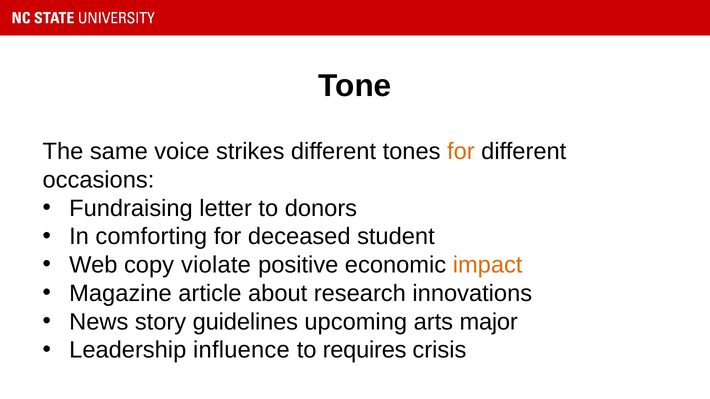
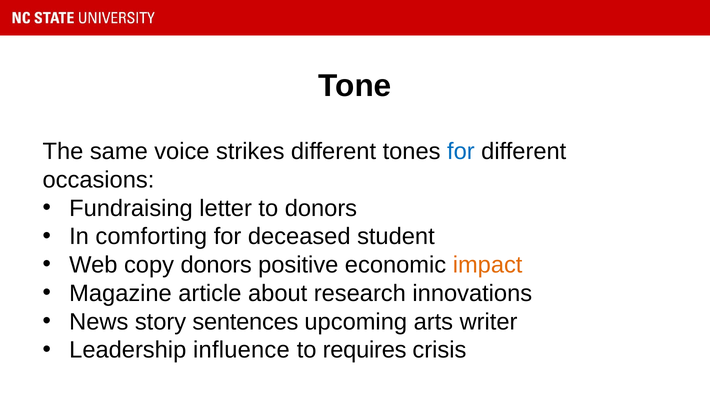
for at (461, 152) colour: orange -> blue
copy violate: violate -> donors
guidelines: guidelines -> sentences
major: major -> writer
